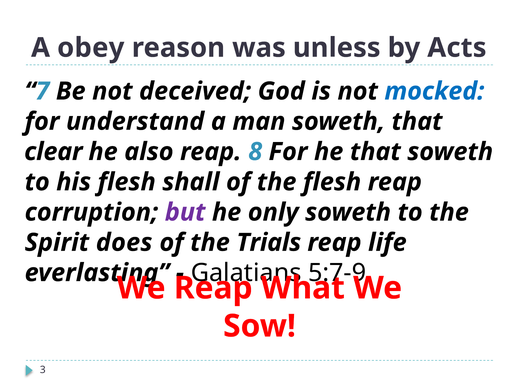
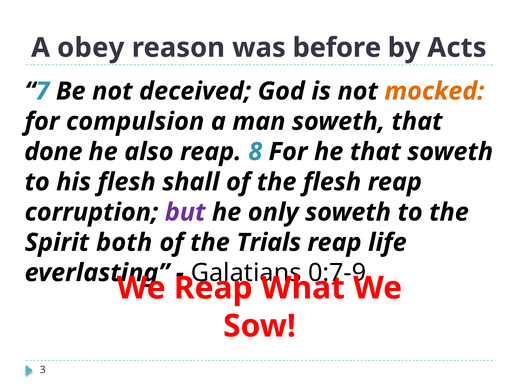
unless: unless -> before
mocked colour: blue -> orange
understand: understand -> compulsion
clear: clear -> done
does: does -> both
5:7-9: 5:7-9 -> 0:7-9
